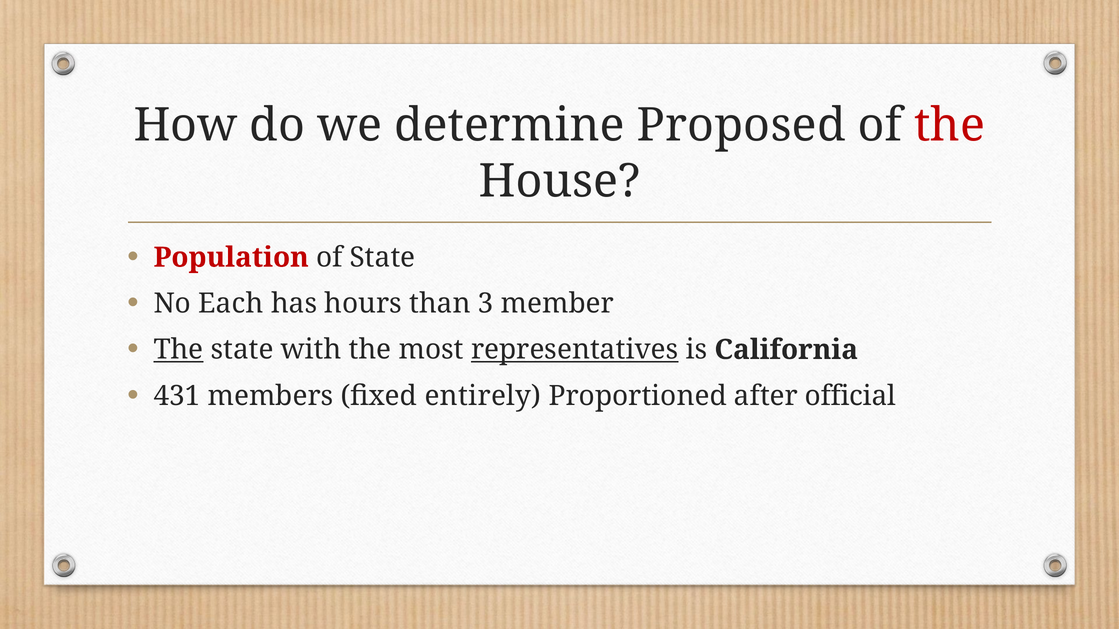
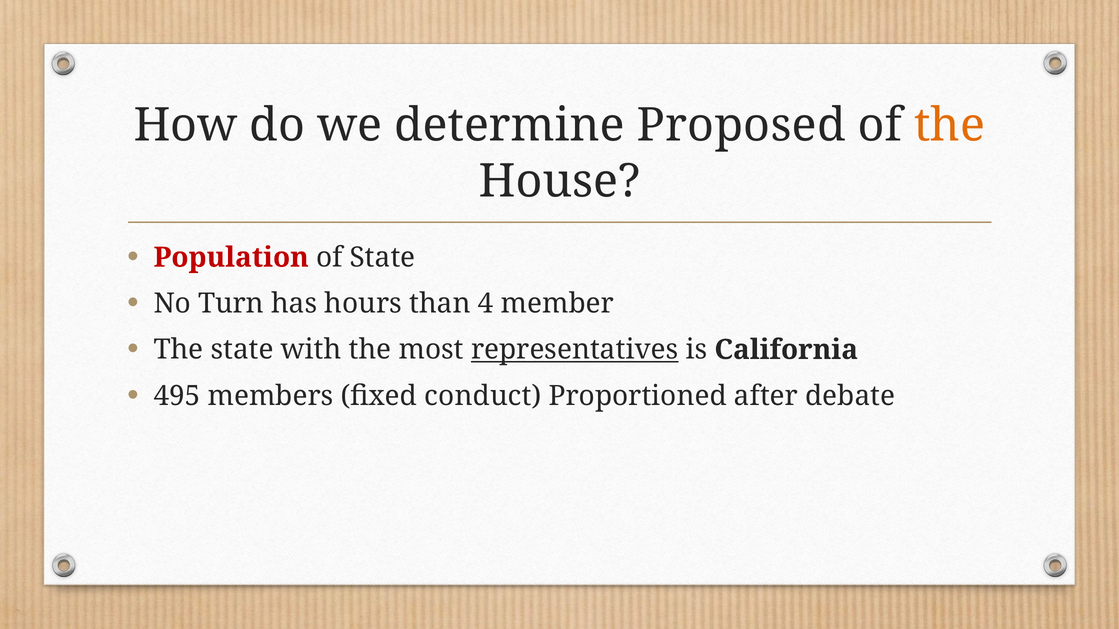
the at (950, 126) colour: red -> orange
Each: Each -> Turn
3: 3 -> 4
The at (178, 350) underline: present -> none
431: 431 -> 495
entirely: entirely -> conduct
official: official -> debate
